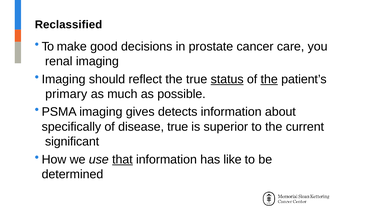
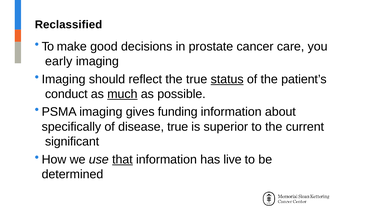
renal: renal -> early
the at (269, 79) underline: present -> none
primary: primary -> conduct
much underline: none -> present
detects: detects -> funding
like: like -> live
